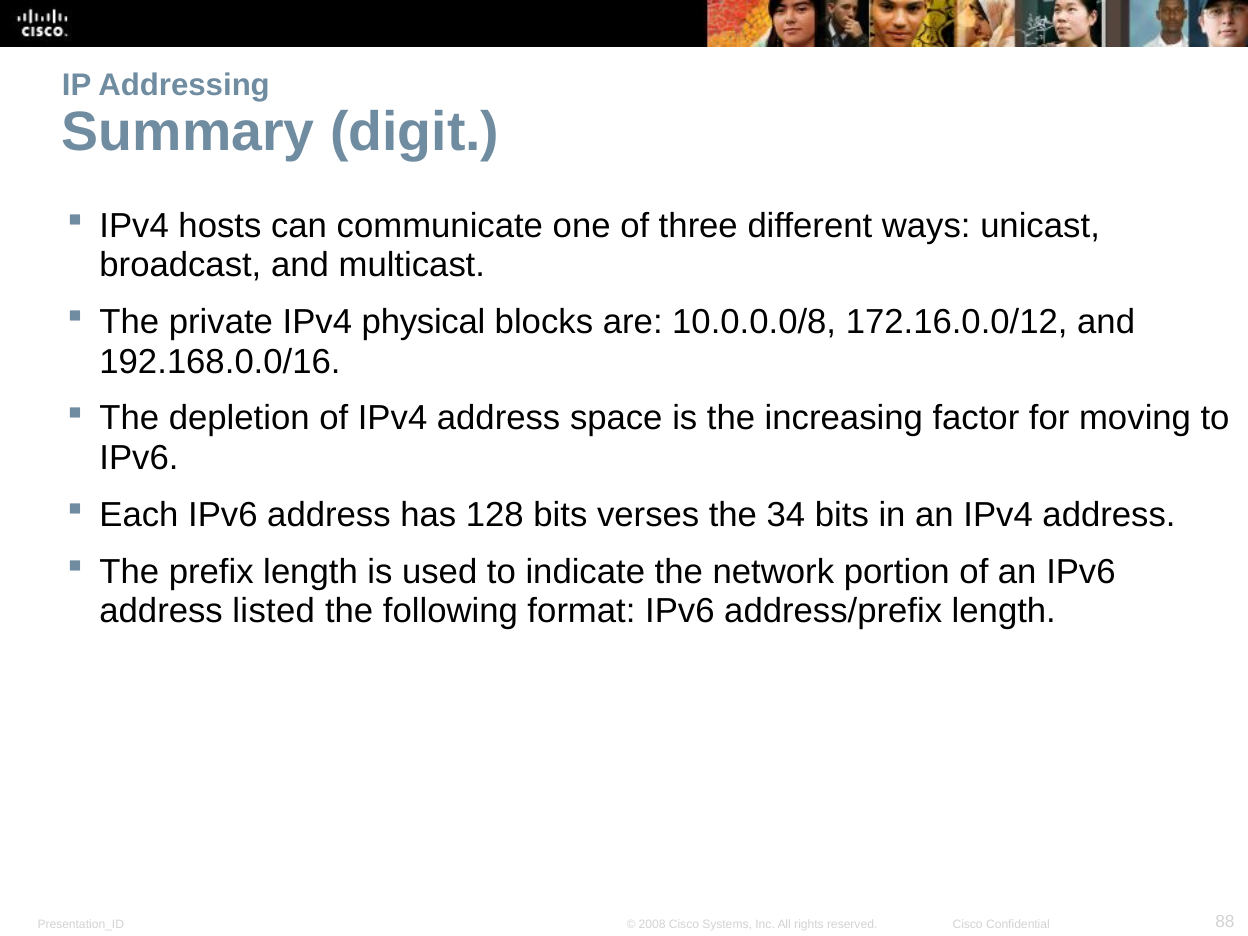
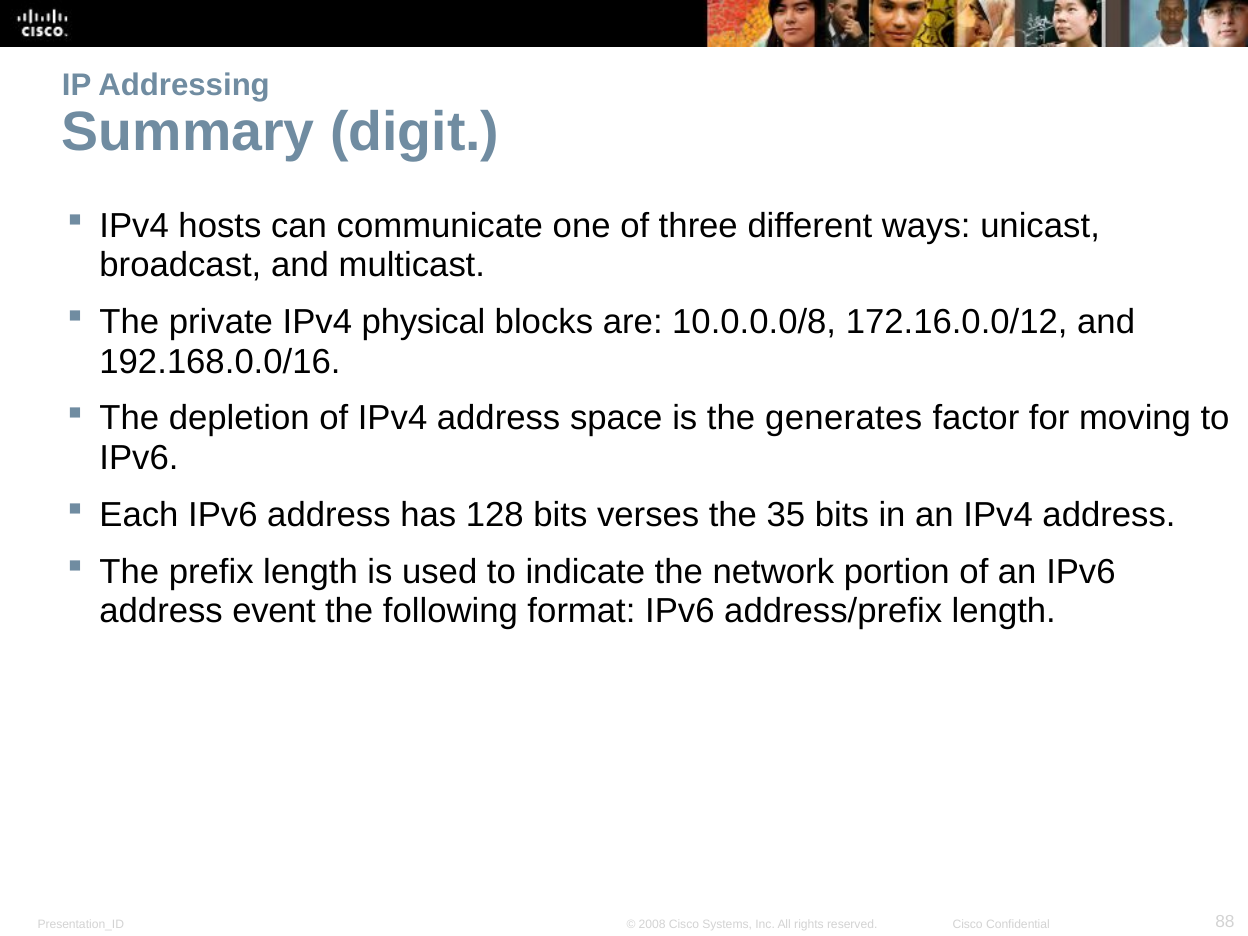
increasing: increasing -> generates
34: 34 -> 35
listed: listed -> event
